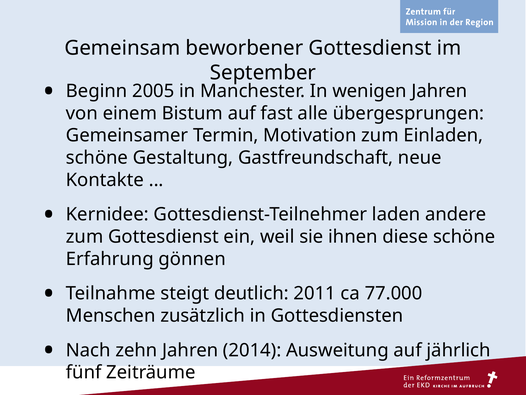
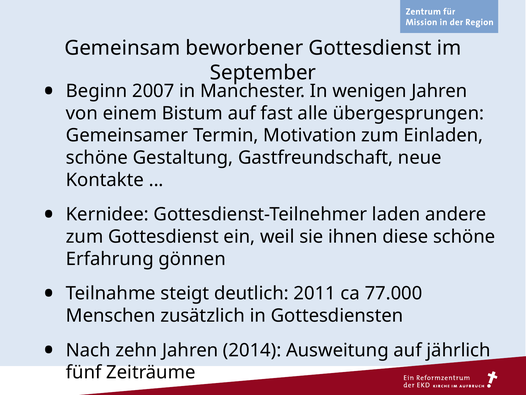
2005: 2005 -> 2007
